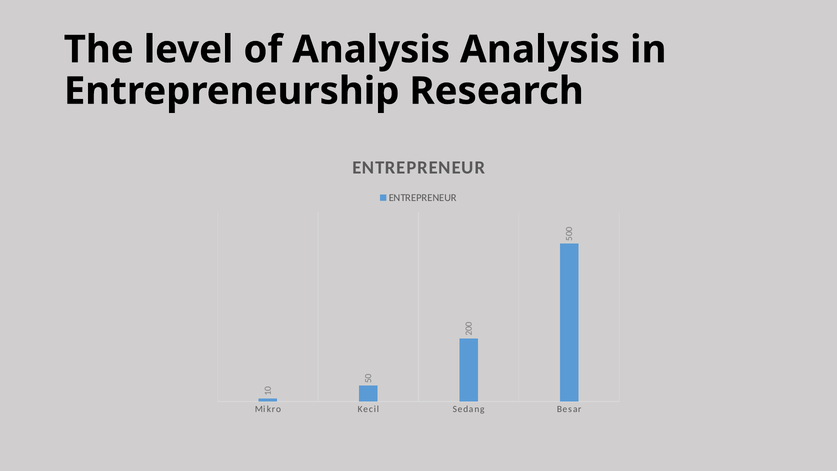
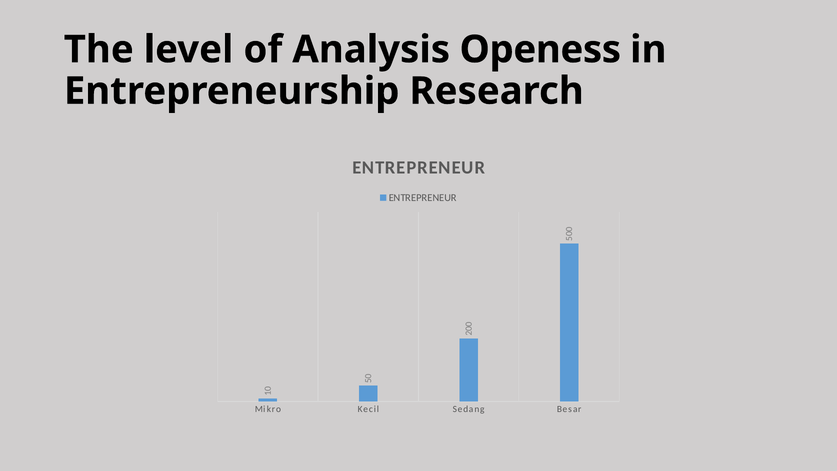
Analysis Analysis: Analysis -> Openess
